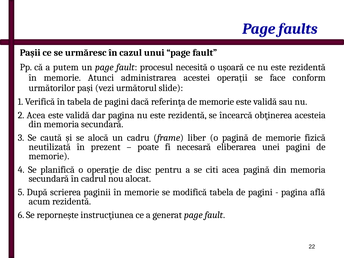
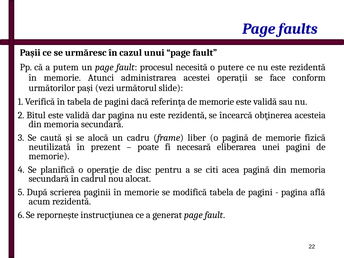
uşoară: uşoară -> putere
2 Acea: Acea -> Bitul
